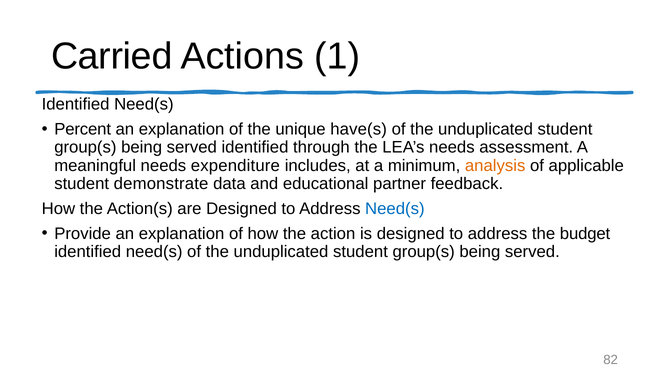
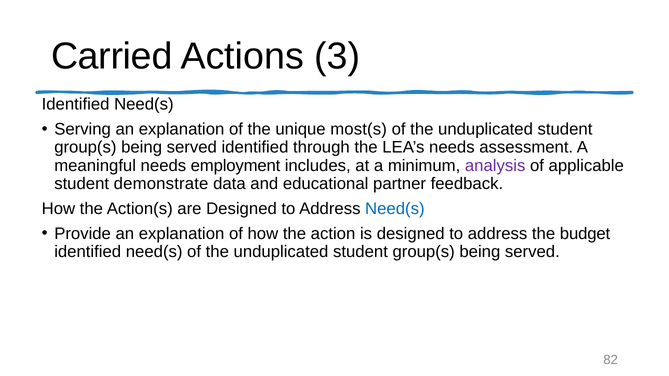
1: 1 -> 3
Percent: Percent -> Serving
have(s: have(s -> most(s
expenditure: expenditure -> employment
analysis colour: orange -> purple
